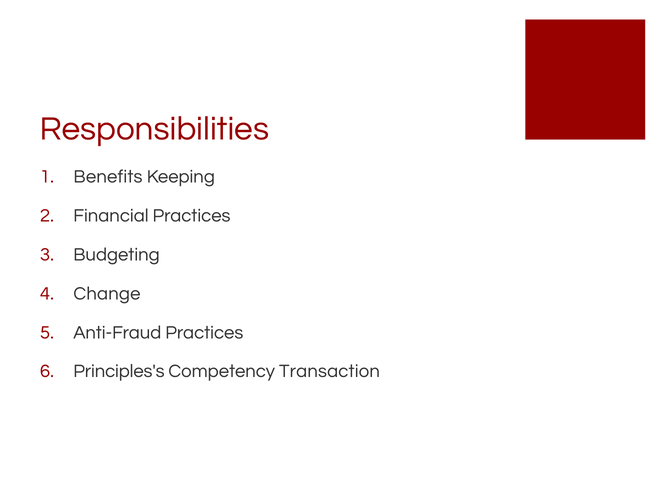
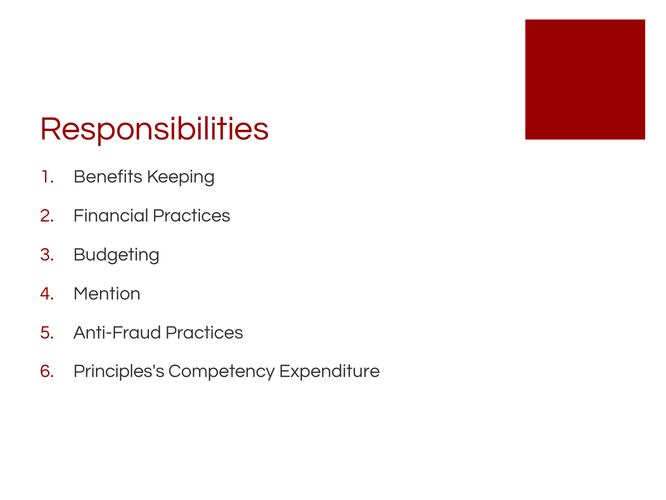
Change: Change -> Mention
Transaction: Transaction -> Expenditure
